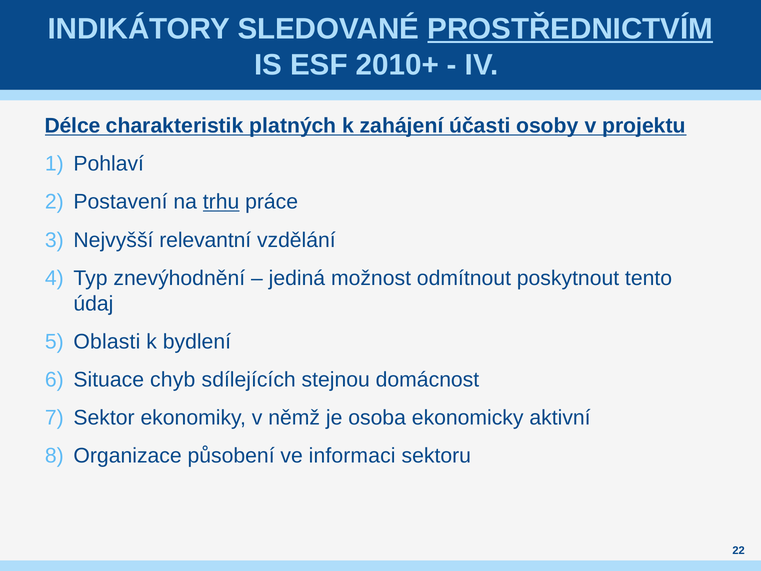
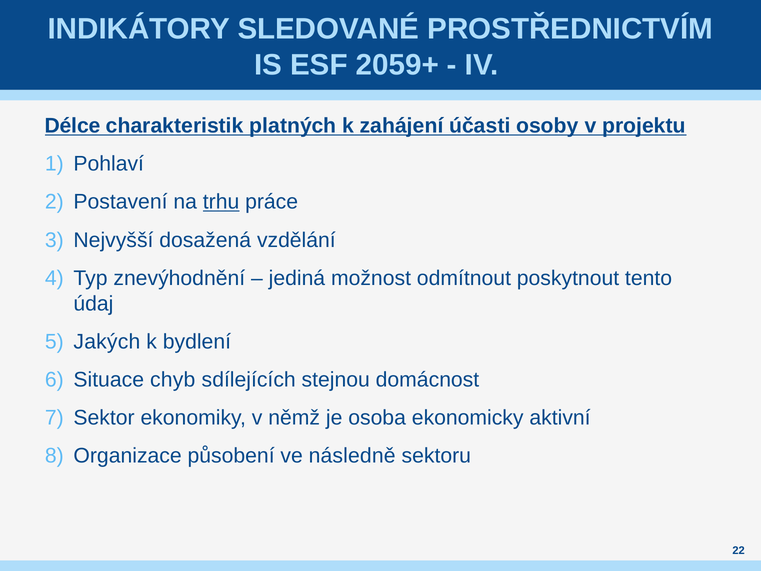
PROSTŘEDNICTVÍM underline: present -> none
2010+: 2010+ -> 2059+
relevantní: relevantní -> dosažená
Oblasti: Oblasti -> Jakých
informaci: informaci -> následně
